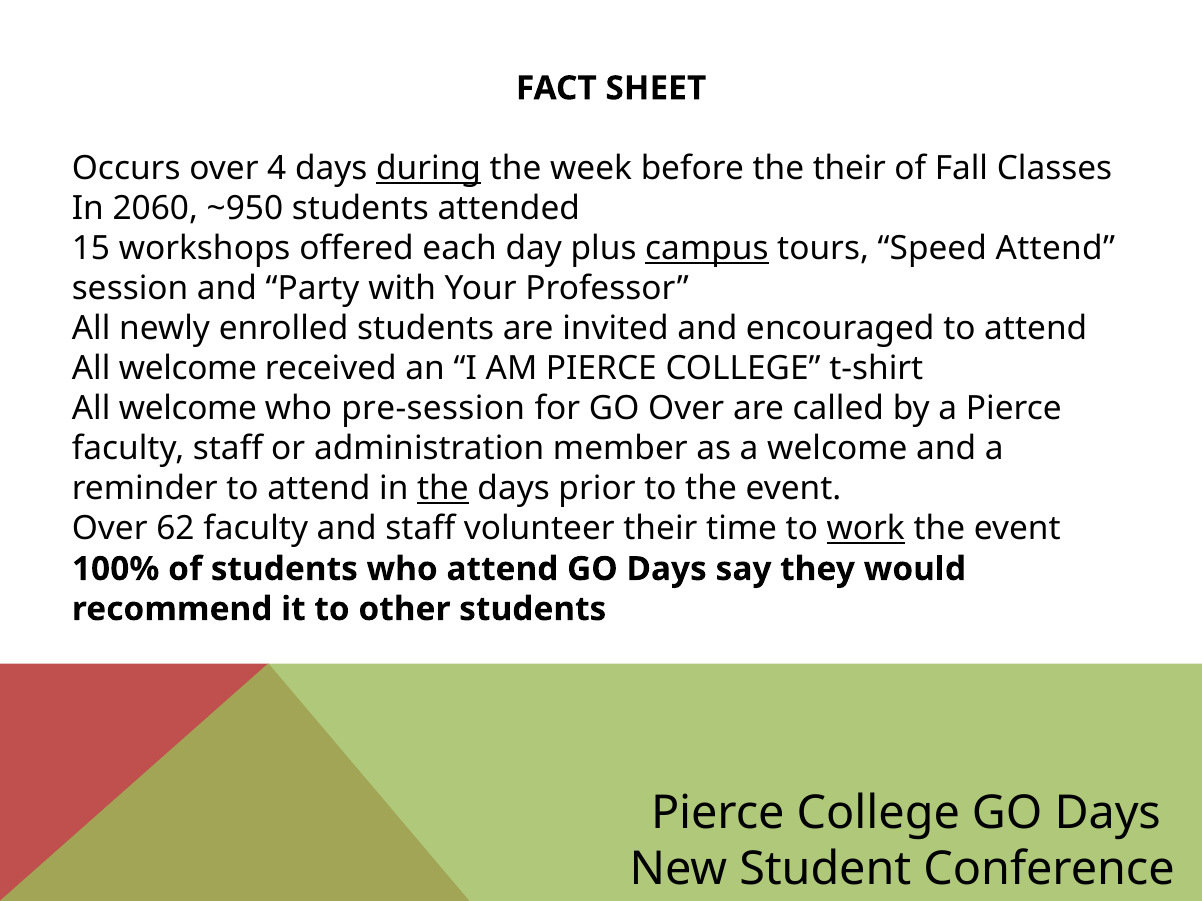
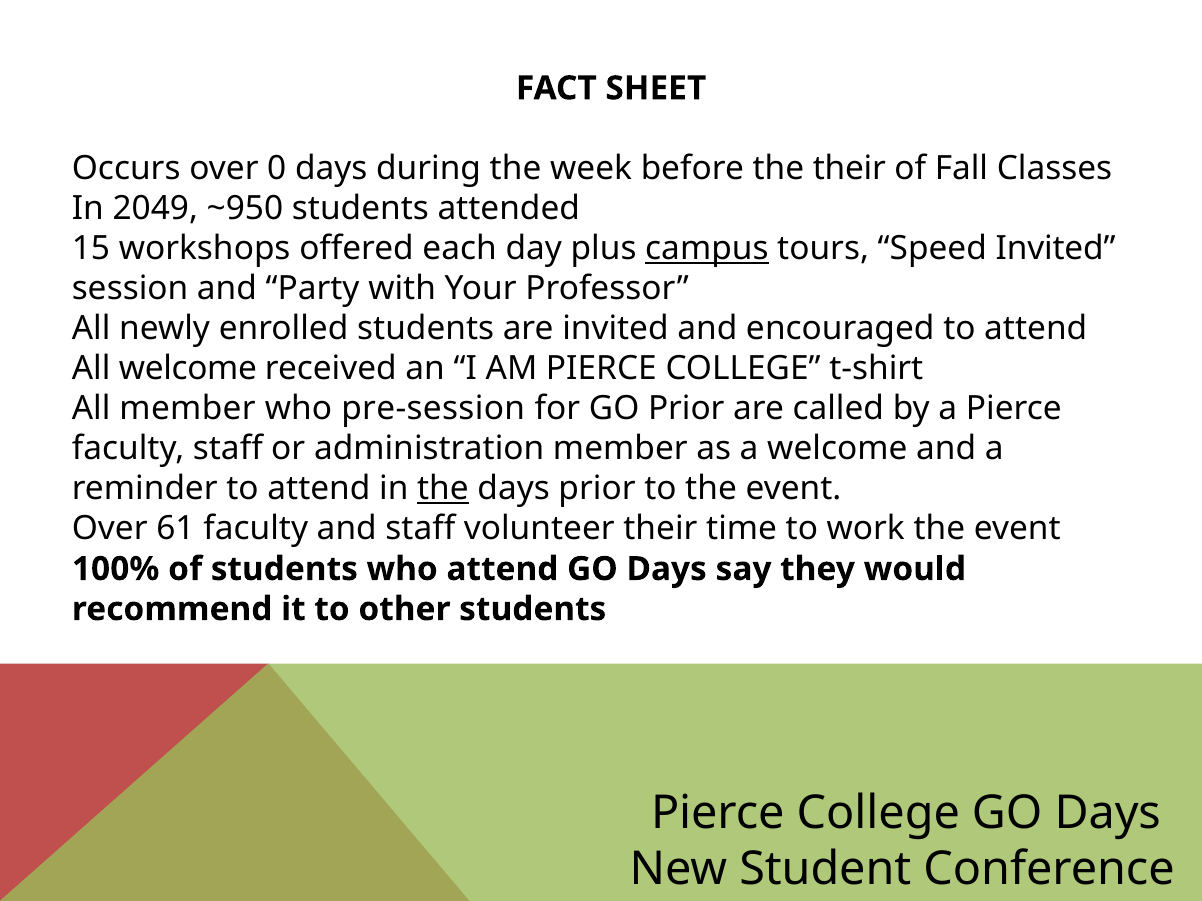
4: 4 -> 0
during underline: present -> none
2060: 2060 -> 2049
Speed Attend: Attend -> Invited
welcome at (188, 409): welcome -> member
GO Over: Over -> Prior
62: 62 -> 61
work underline: present -> none
